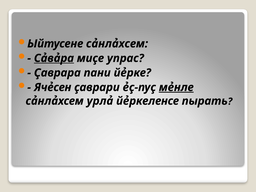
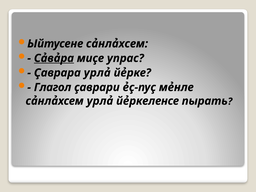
Çаврара пани: пани -> урлả
Ячẻсен: Ячẻсен -> Глагол
мẻнле underline: present -> none
